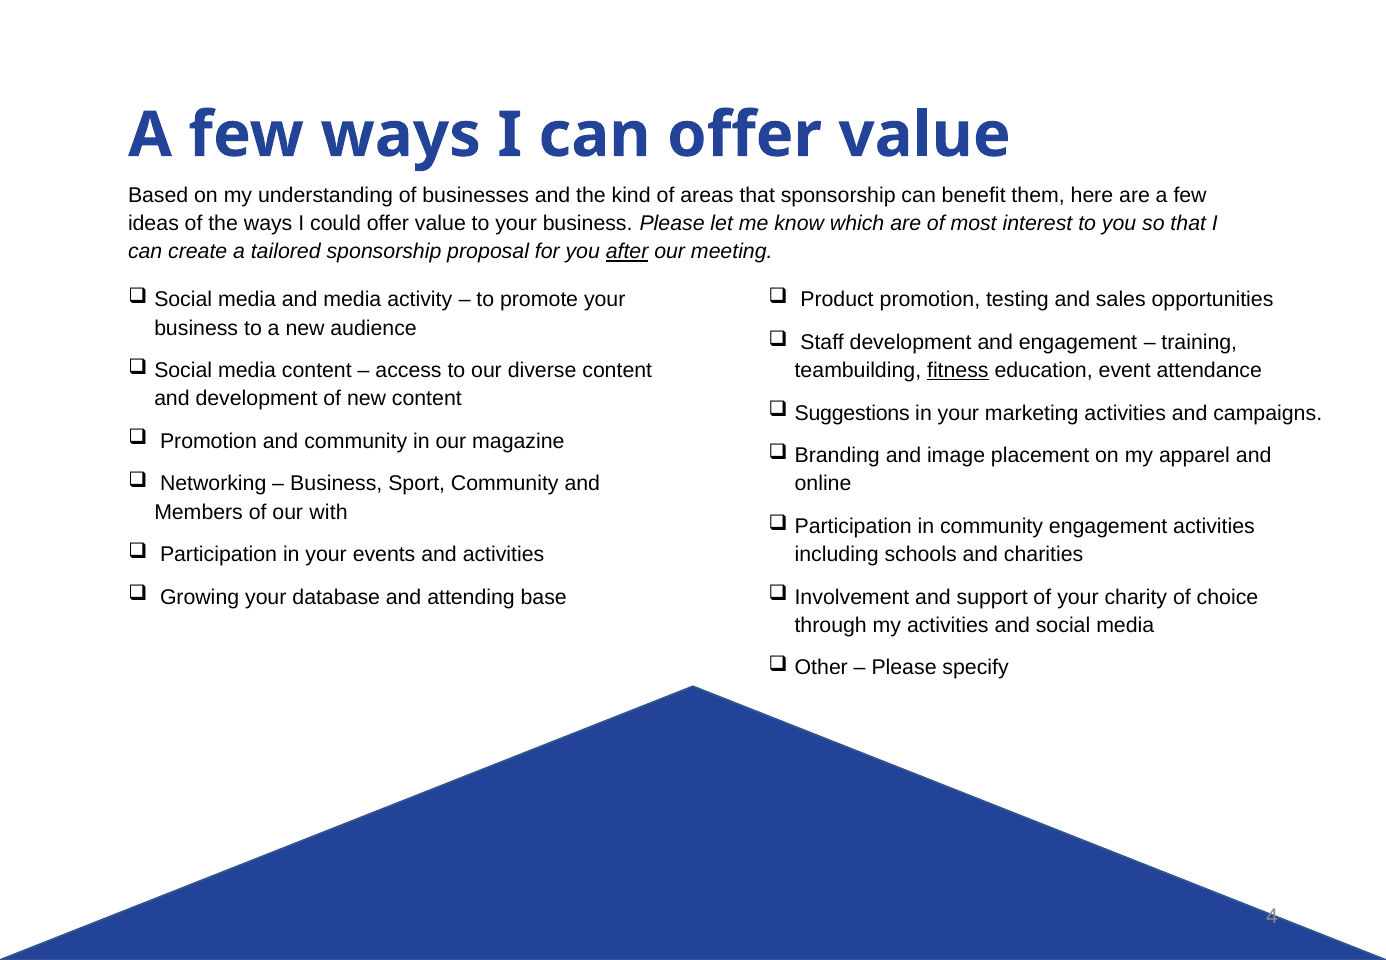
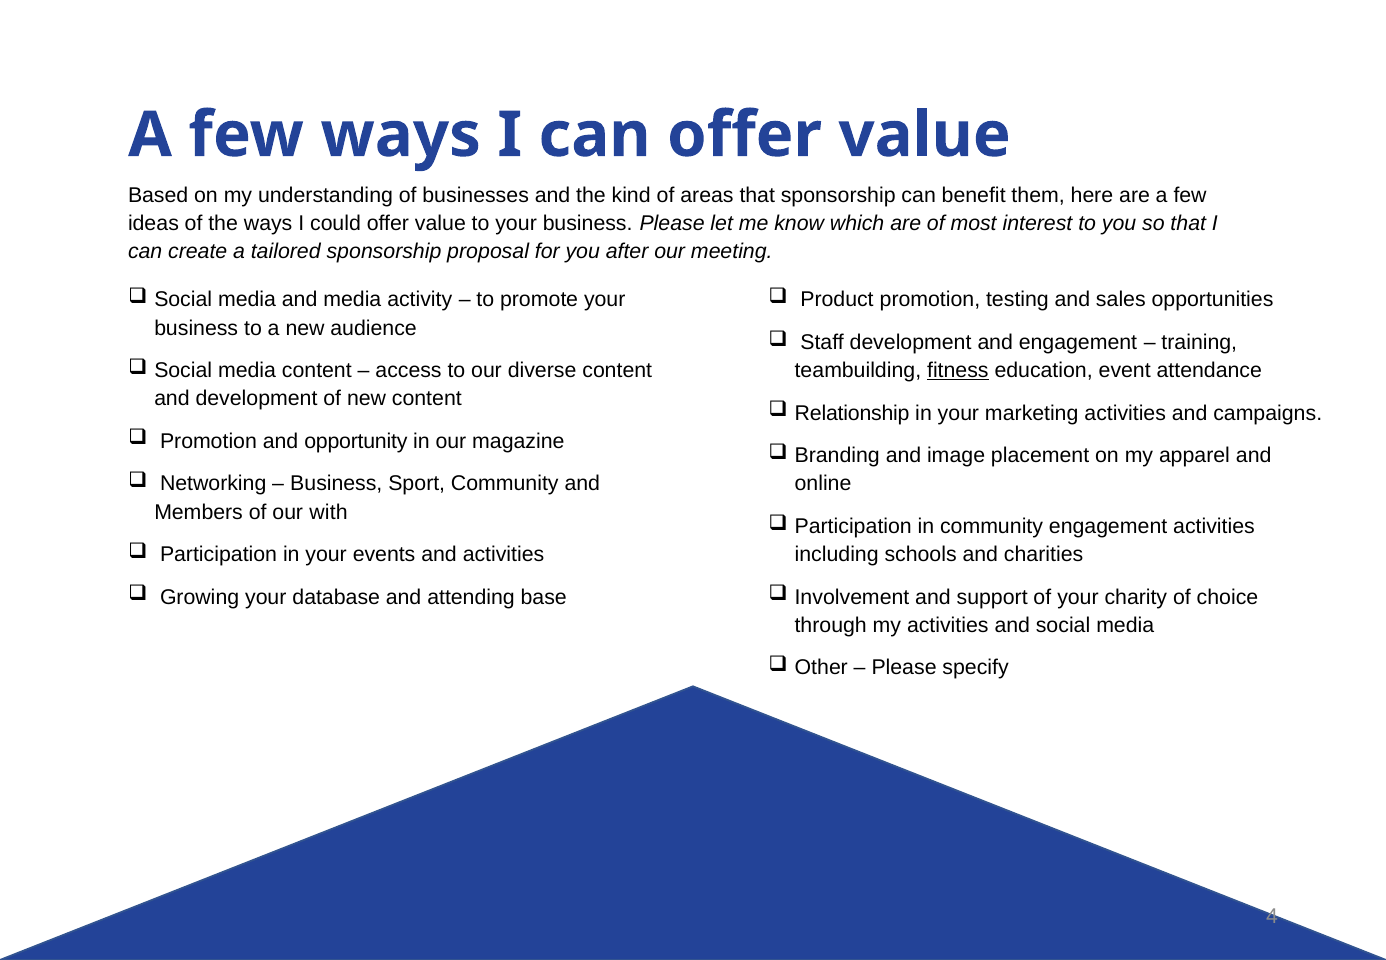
after underline: present -> none
Suggestions: Suggestions -> Relationship
and community: community -> opportunity
